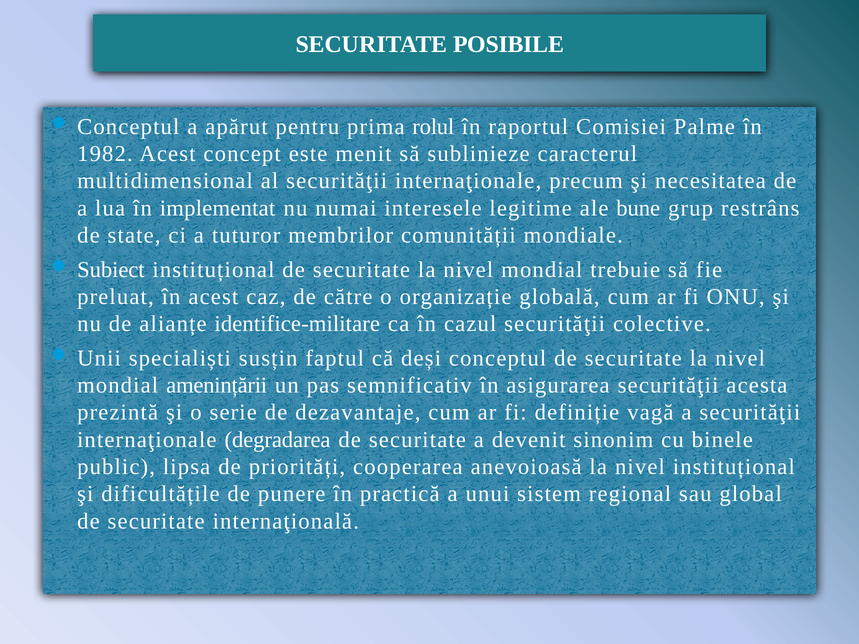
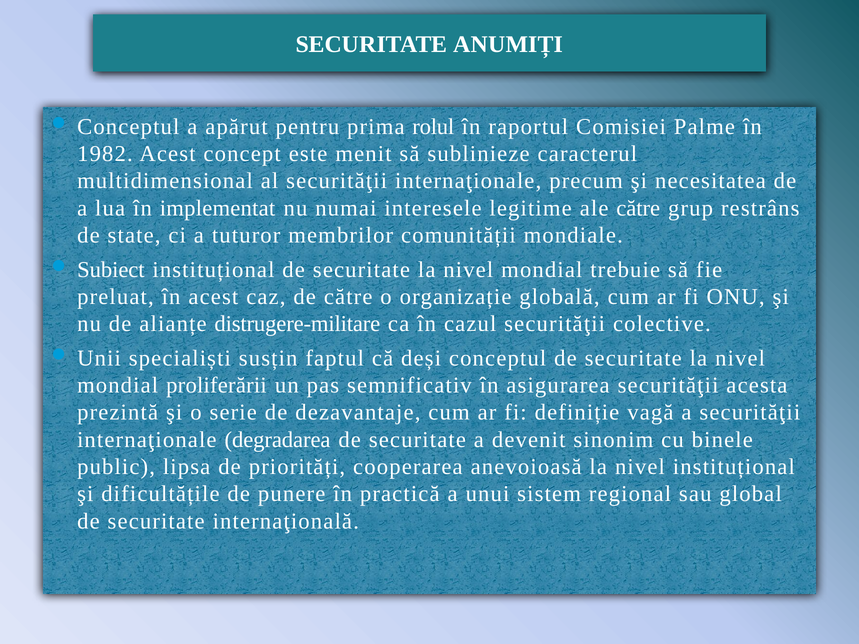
POSIBILE: POSIBILE -> ANUMIȚI
ale bune: bune -> către
identifice-militare: identifice-militare -> distrugere-militare
amenințării: amenințării -> proliferării
